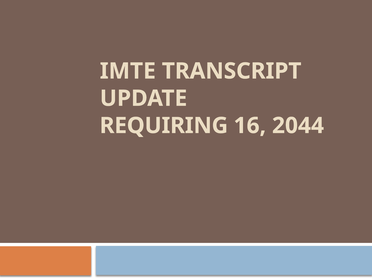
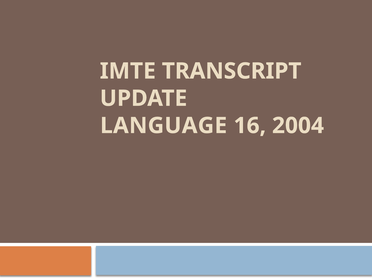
REQUIRING: REQUIRING -> LANGUAGE
2044: 2044 -> 2004
